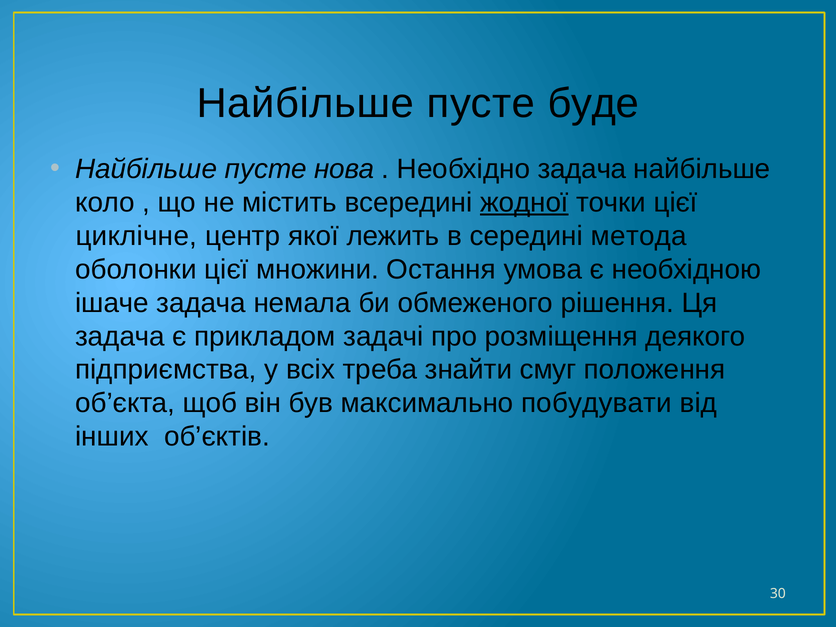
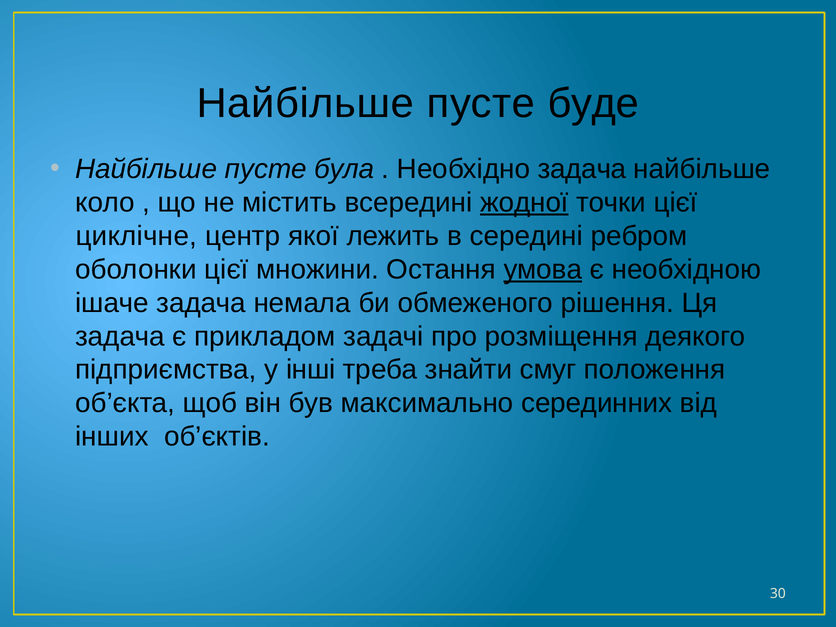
нова: нова -> була
метода: метода -> ребром
умова underline: none -> present
всіх: всіх -> інші
побудувати: побудувати -> серединних
